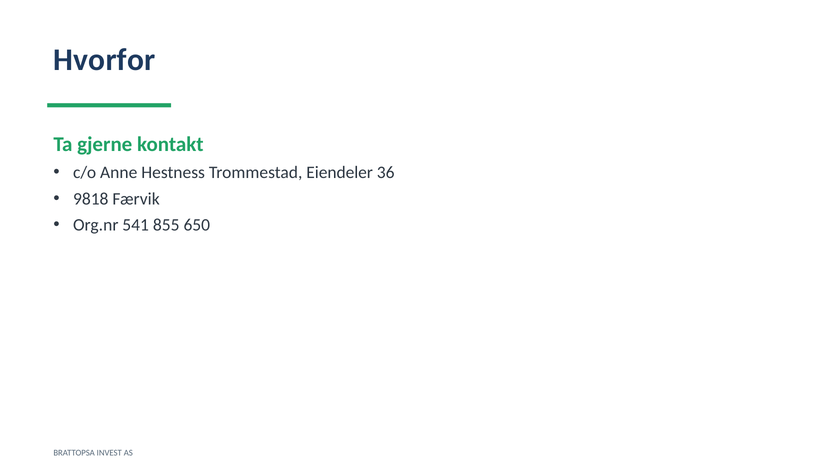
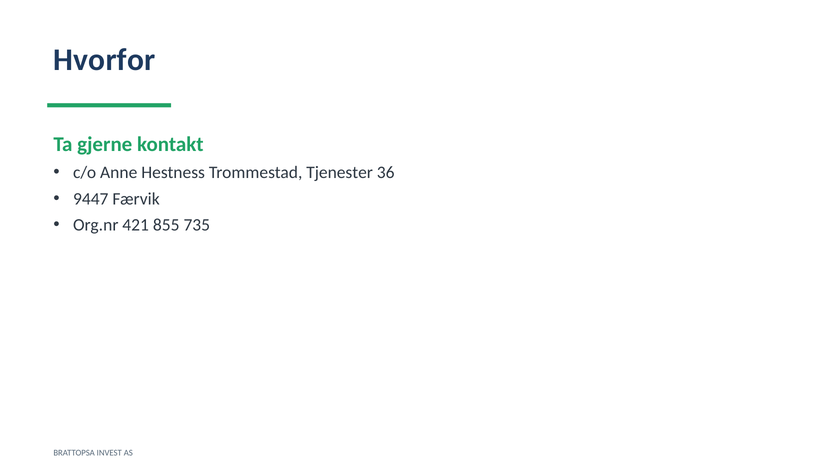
Eiendeler: Eiendeler -> Tjenester
9818: 9818 -> 9447
541: 541 -> 421
650: 650 -> 735
